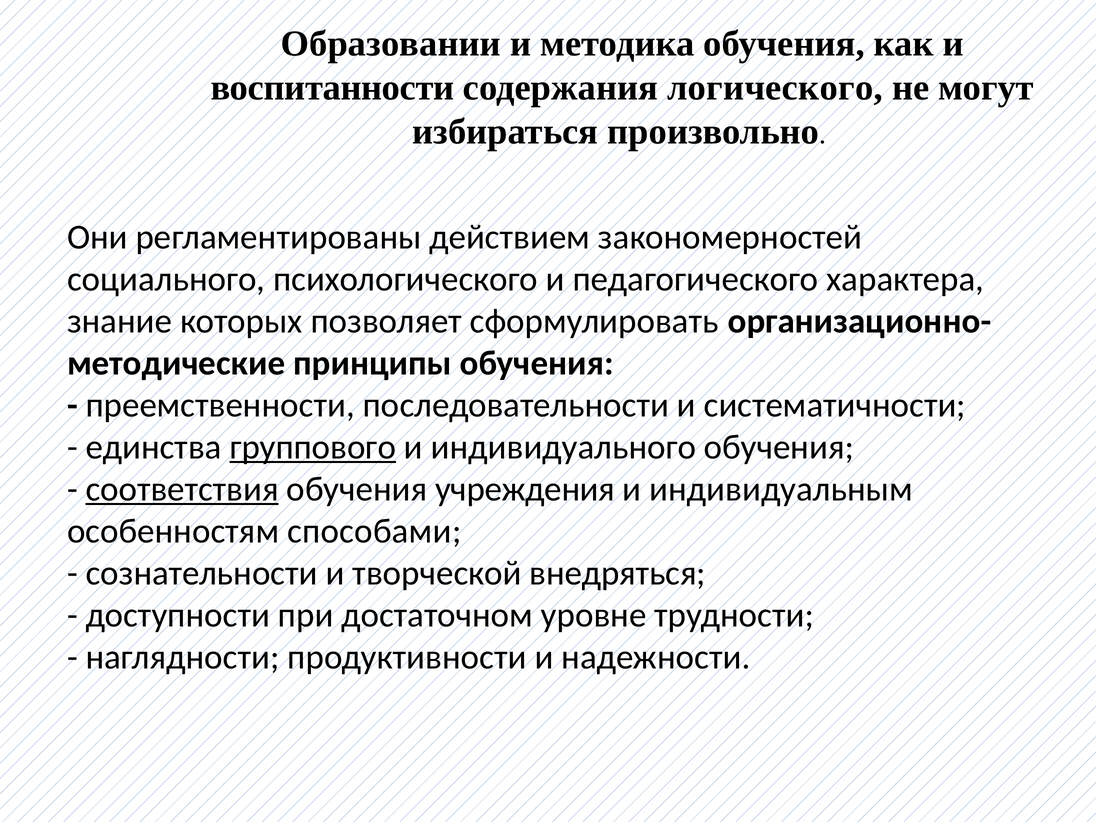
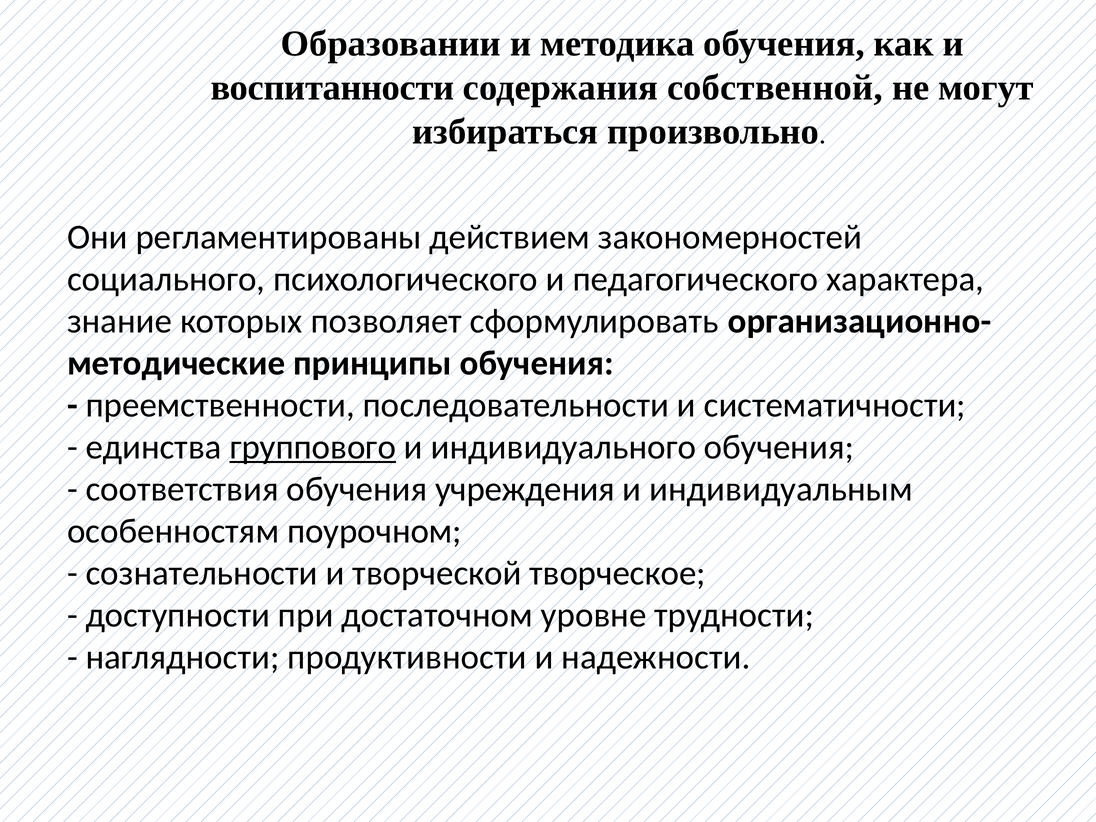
логического: логического -> собственной
соответствия underline: present -> none
способами: способами -> поурочном
внедряться: внедряться -> творческое
